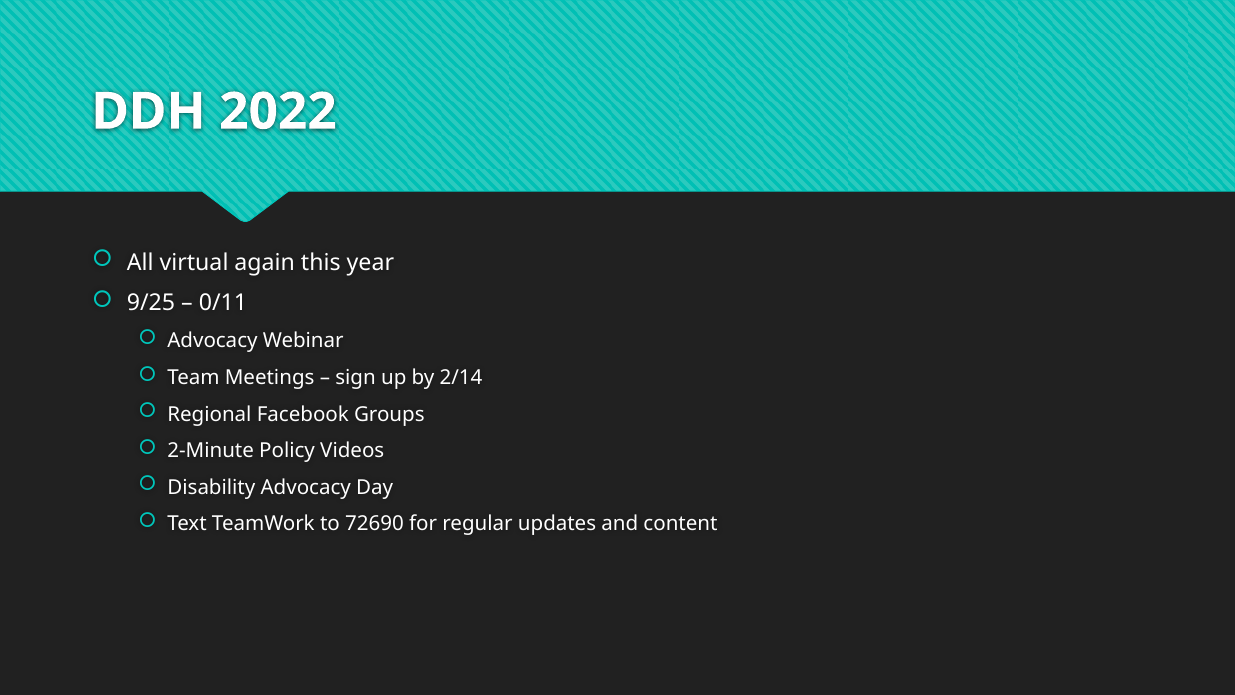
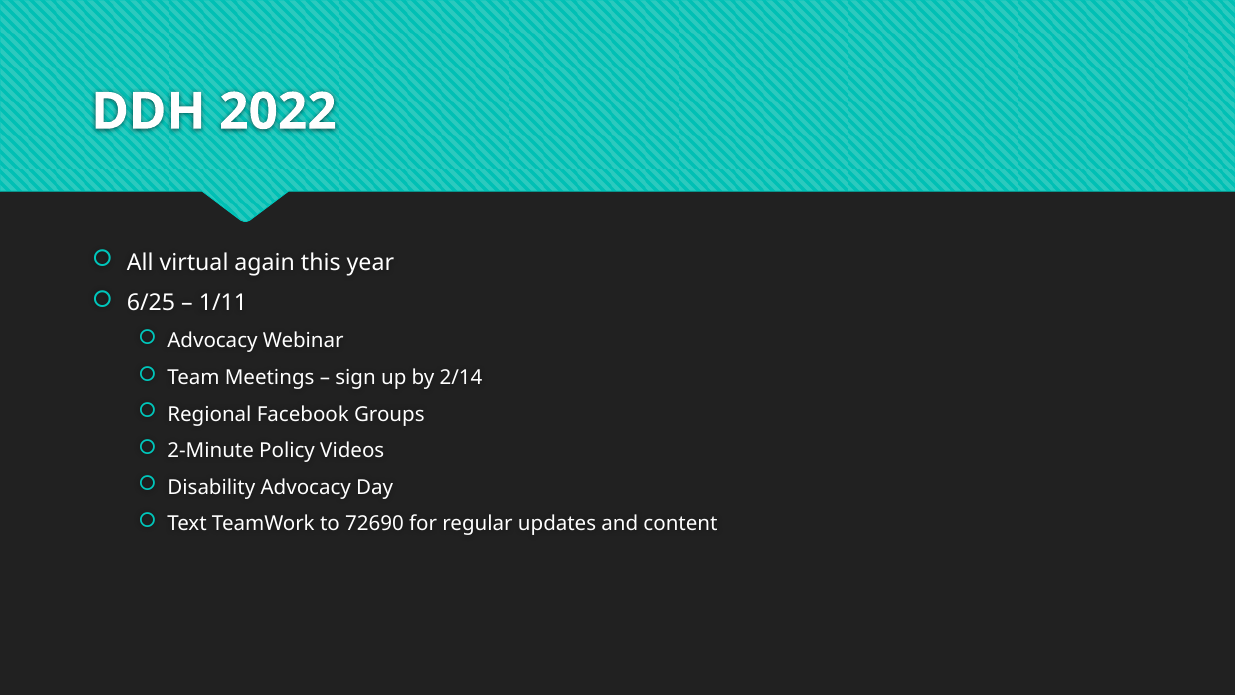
9/25: 9/25 -> 6/25
0/11: 0/11 -> 1/11
